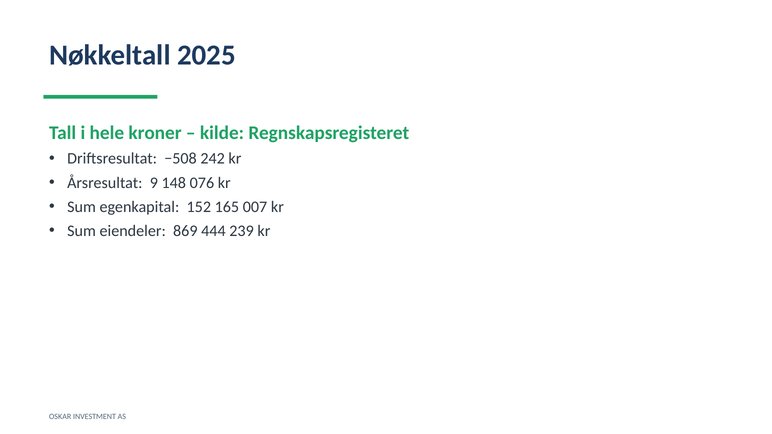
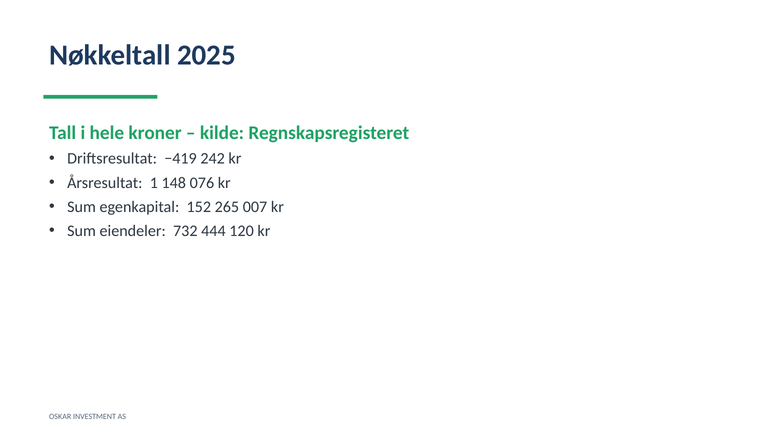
−508: −508 -> −419
9: 9 -> 1
165: 165 -> 265
869: 869 -> 732
239: 239 -> 120
